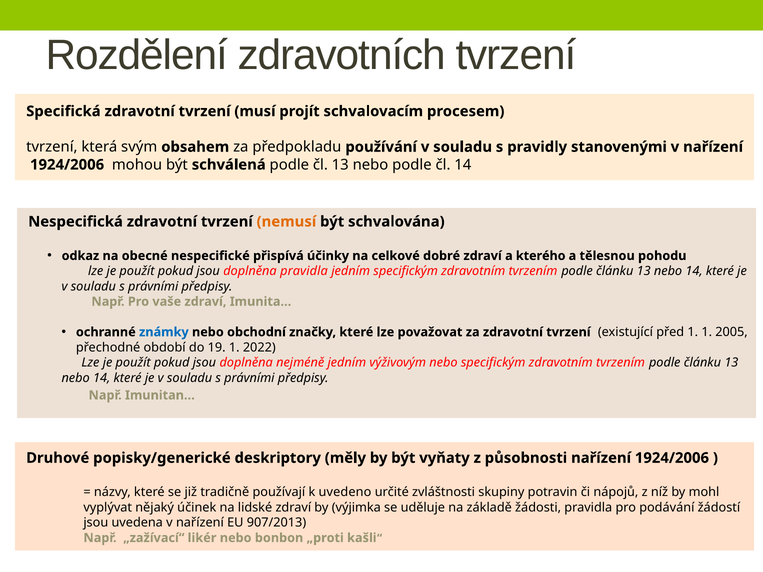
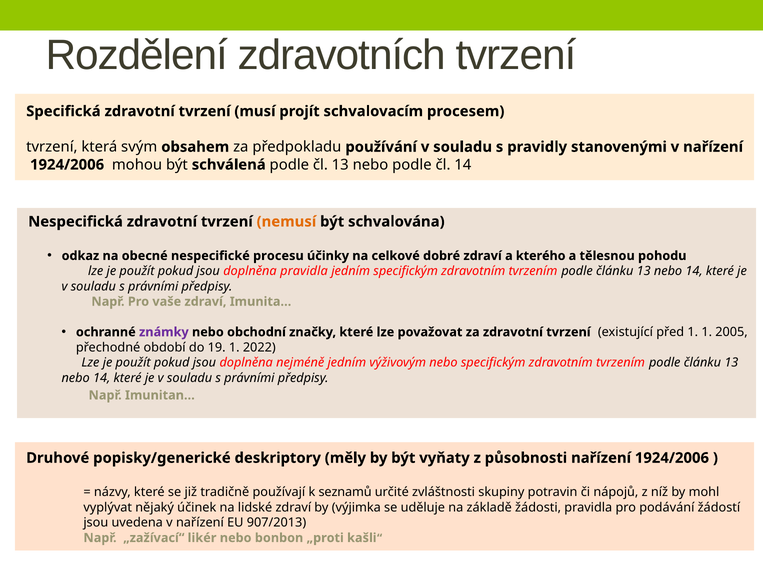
přispívá: přispívá -> procesu
známky colour: blue -> purple
uvedeno: uvedeno -> seznamů
